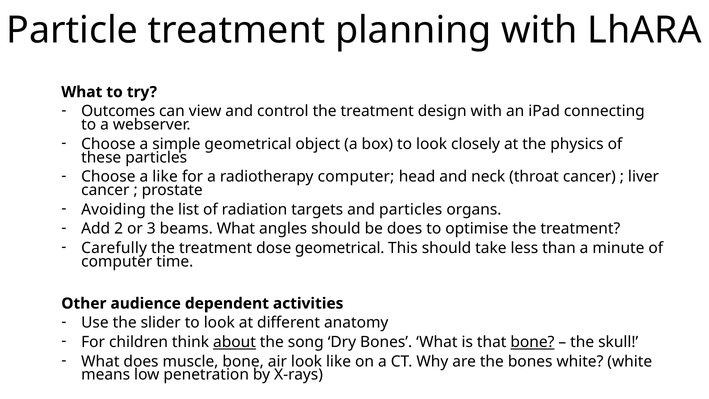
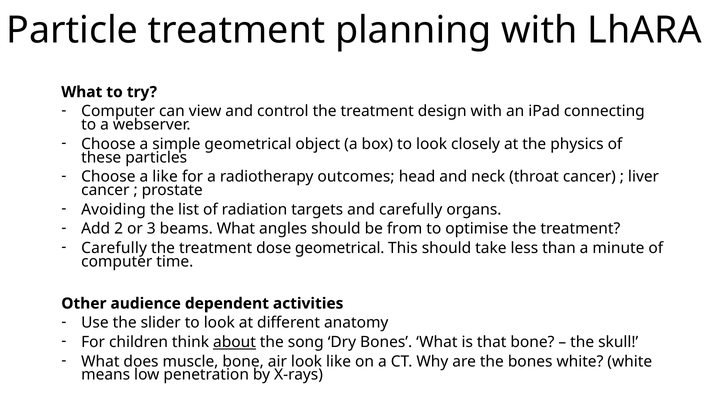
Outcomes at (118, 111): Outcomes -> Computer
radiotherapy computer: computer -> outcomes
and particles: particles -> carefully
be does: does -> from
bone at (532, 342) underline: present -> none
